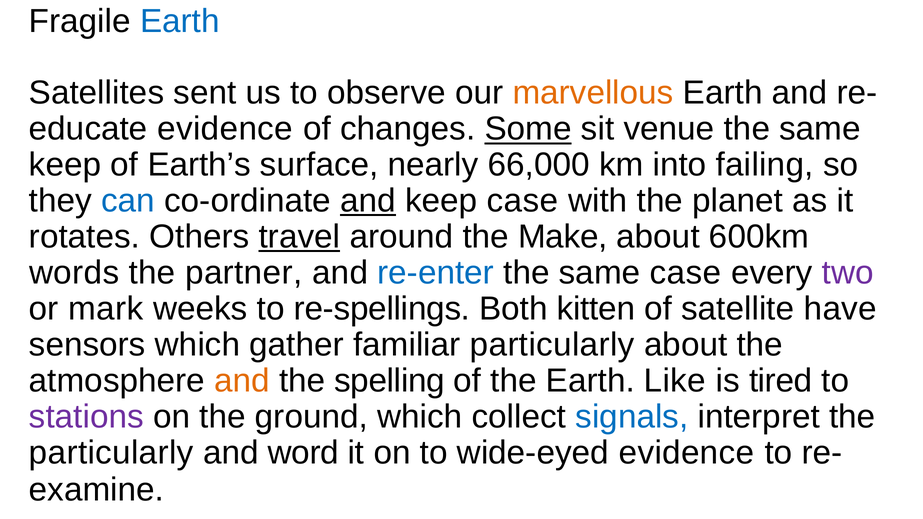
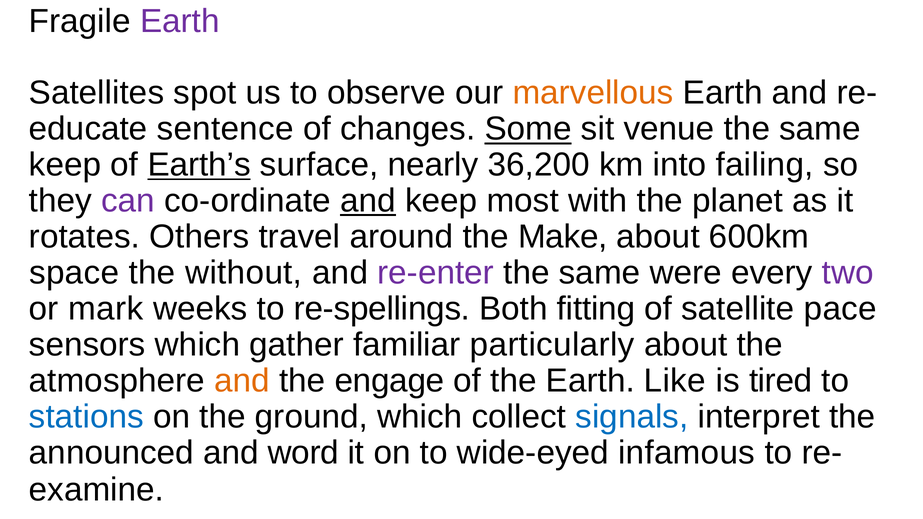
Earth at (180, 21) colour: blue -> purple
sent: sent -> spot
evidence at (225, 129): evidence -> sentence
Earth’s underline: none -> present
66,000: 66,000 -> 36,200
can colour: blue -> purple
keep case: case -> most
travel underline: present -> none
words: words -> space
partner: partner -> without
re-enter colour: blue -> purple
same case: case -> were
kitten: kitten -> fitting
have: have -> pace
spelling: spelling -> engage
stations colour: purple -> blue
particularly at (111, 453): particularly -> announced
wide-eyed evidence: evidence -> infamous
